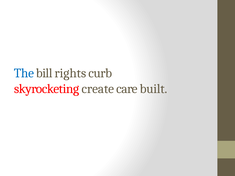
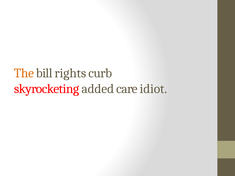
The colour: blue -> orange
create: create -> added
built: built -> idiot
